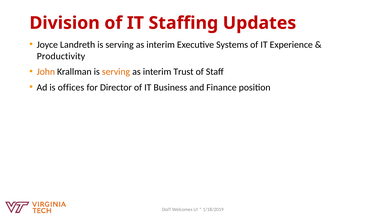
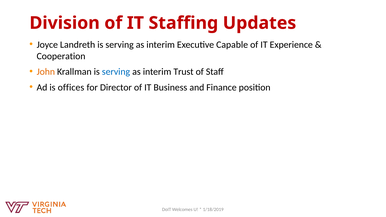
Systems: Systems -> Capable
Productivity: Productivity -> Cooperation
serving at (116, 72) colour: orange -> blue
